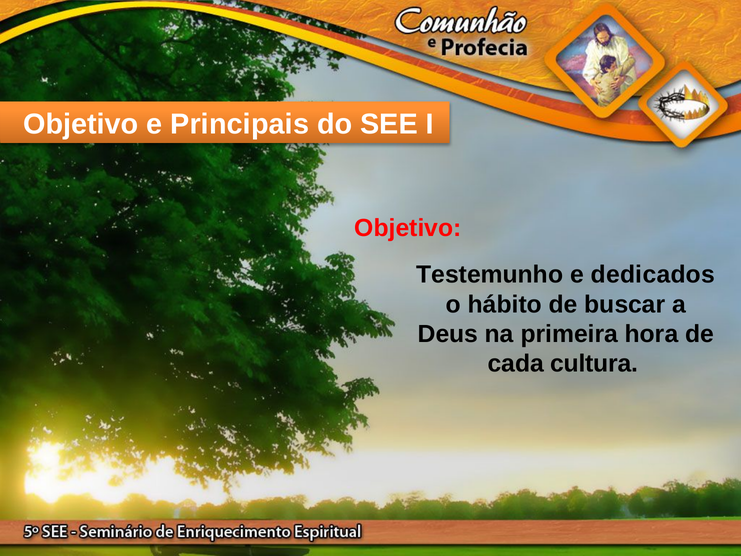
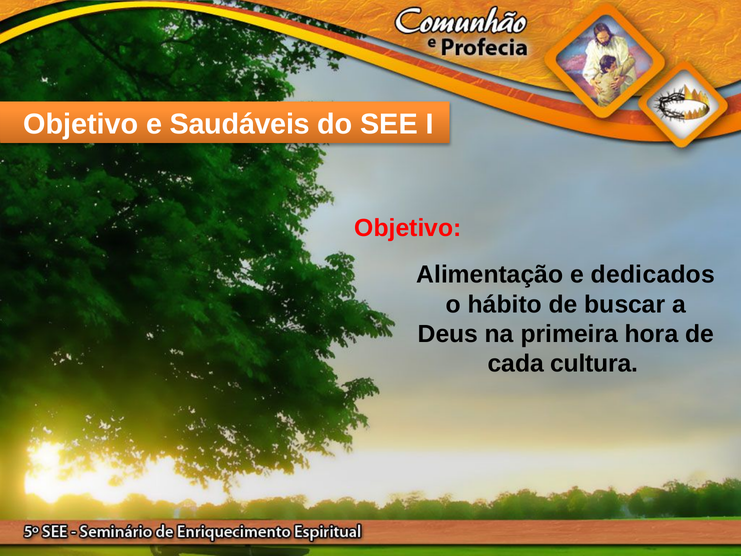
Principais: Principais -> Saudáveis
Testemunho: Testemunho -> Alimentação
